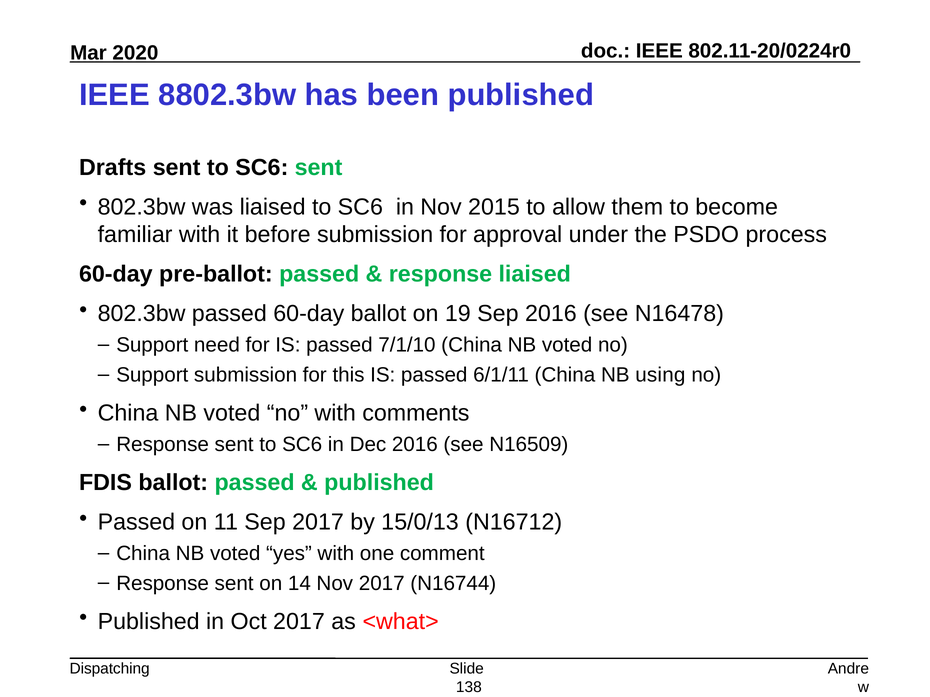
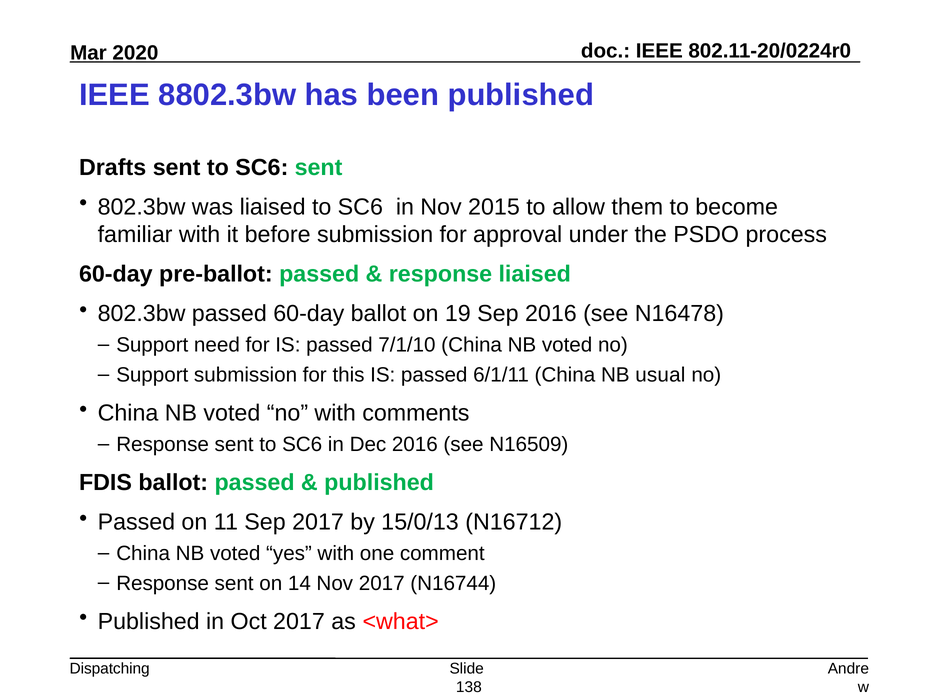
using: using -> usual
